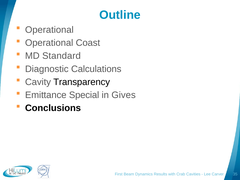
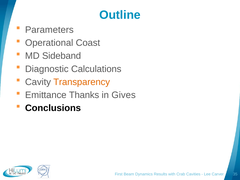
Operational at (49, 30): Operational -> Parameters
Standard: Standard -> Sideband
Transparency colour: black -> orange
Special: Special -> Thanks
